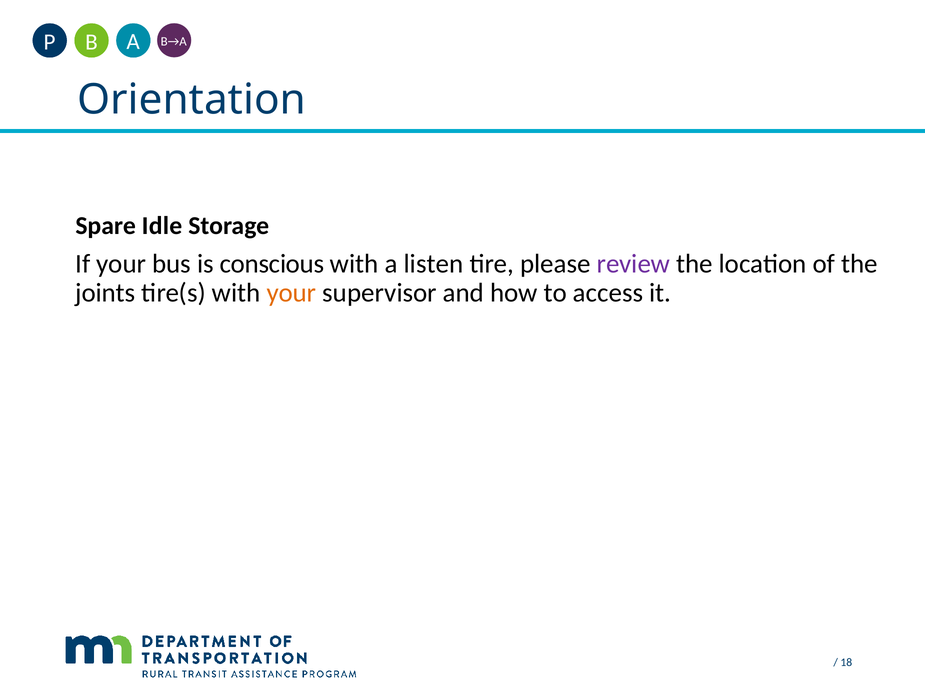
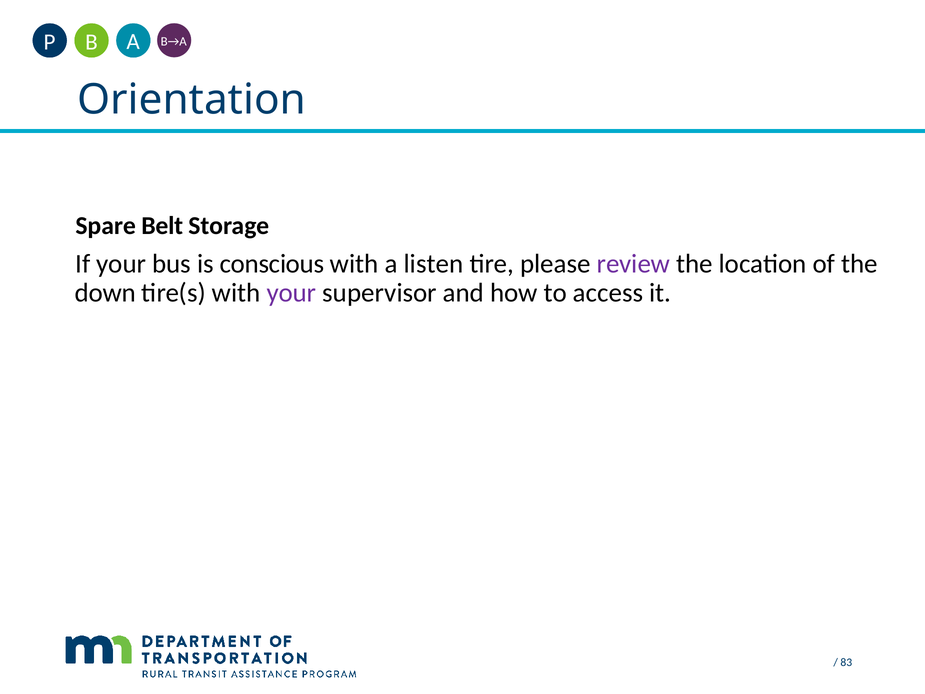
Idle: Idle -> Belt
joints: joints -> down
your at (292, 293) colour: orange -> purple
18: 18 -> 83
